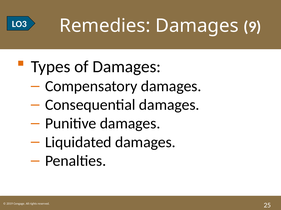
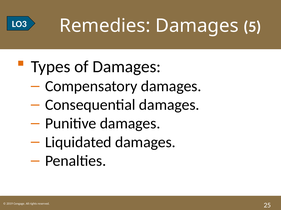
9: 9 -> 5
